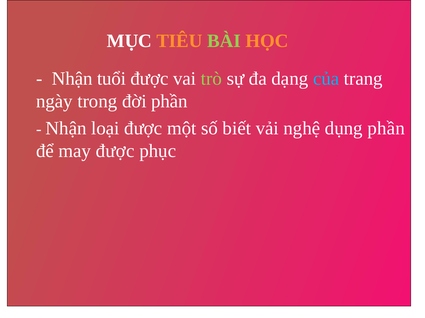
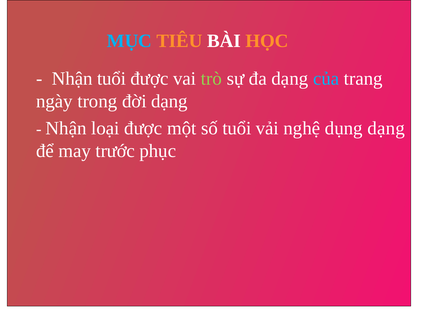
MỤC colour: white -> light blue
BÀI colour: light green -> white
đời phần: phần -> dạng
số biết: biết -> tuổi
dụng phần: phần -> dạng
may được: được -> trước
